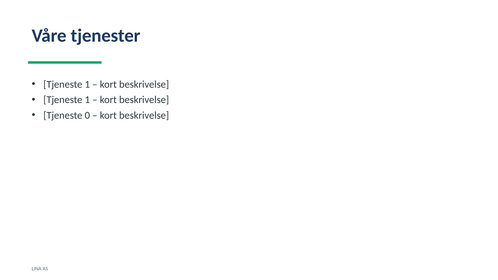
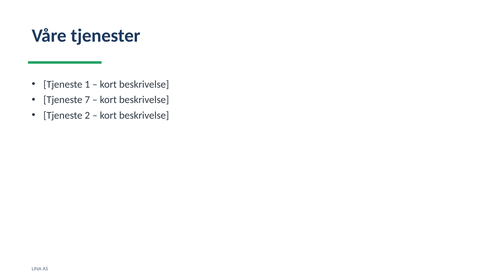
1 at (87, 100): 1 -> 7
0: 0 -> 2
